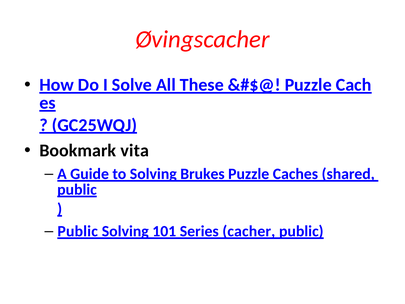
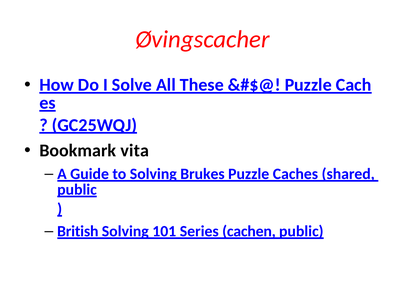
Public at (78, 231): Public -> British
cacher: cacher -> cachen
